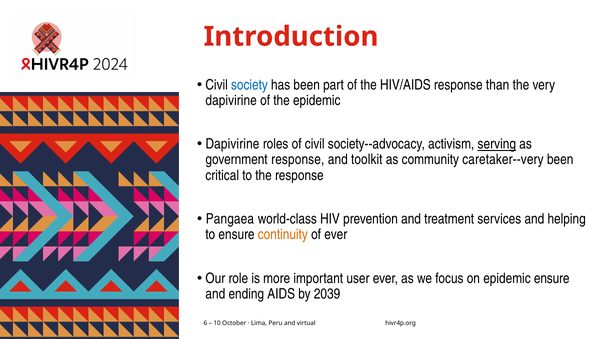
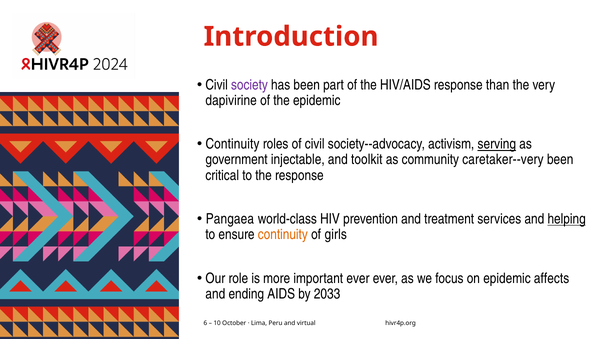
society colour: blue -> purple
Dapivirine at (232, 144): Dapivirine -> Continuity
government response: response -> injectable
helping underline: none -> present
of ever: ever -> girls
important user: user -> ever
epidemic ensure: ensure -> affects
2039: 2039 -> 2033
